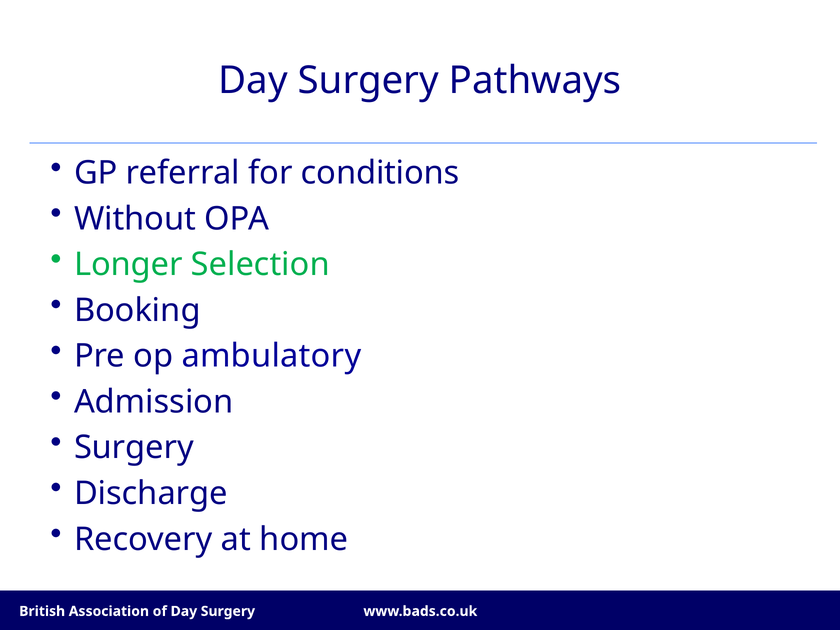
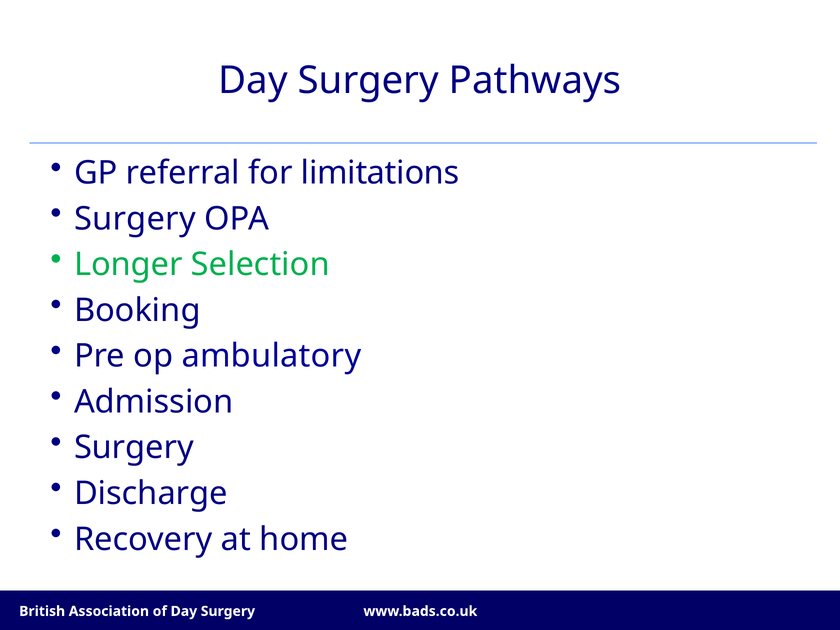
conditions: conditions -> limitations
Without at (135, 219): Without -> Surgery
